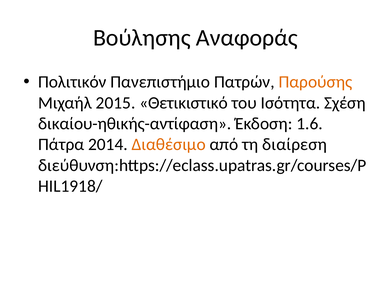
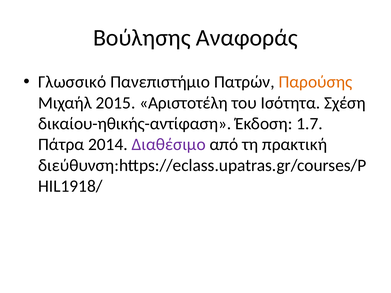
Πολιτικόν: Πολιτικόν -> Γλωσσικό
Θετικιστικό: Θετικιστικό -> Αριστοτέλη
1.6: 1.6 -> 1.7
Διαθέσιμο colour: orange -> purple
διαίρεση: διαίρεση -> πρακτική
